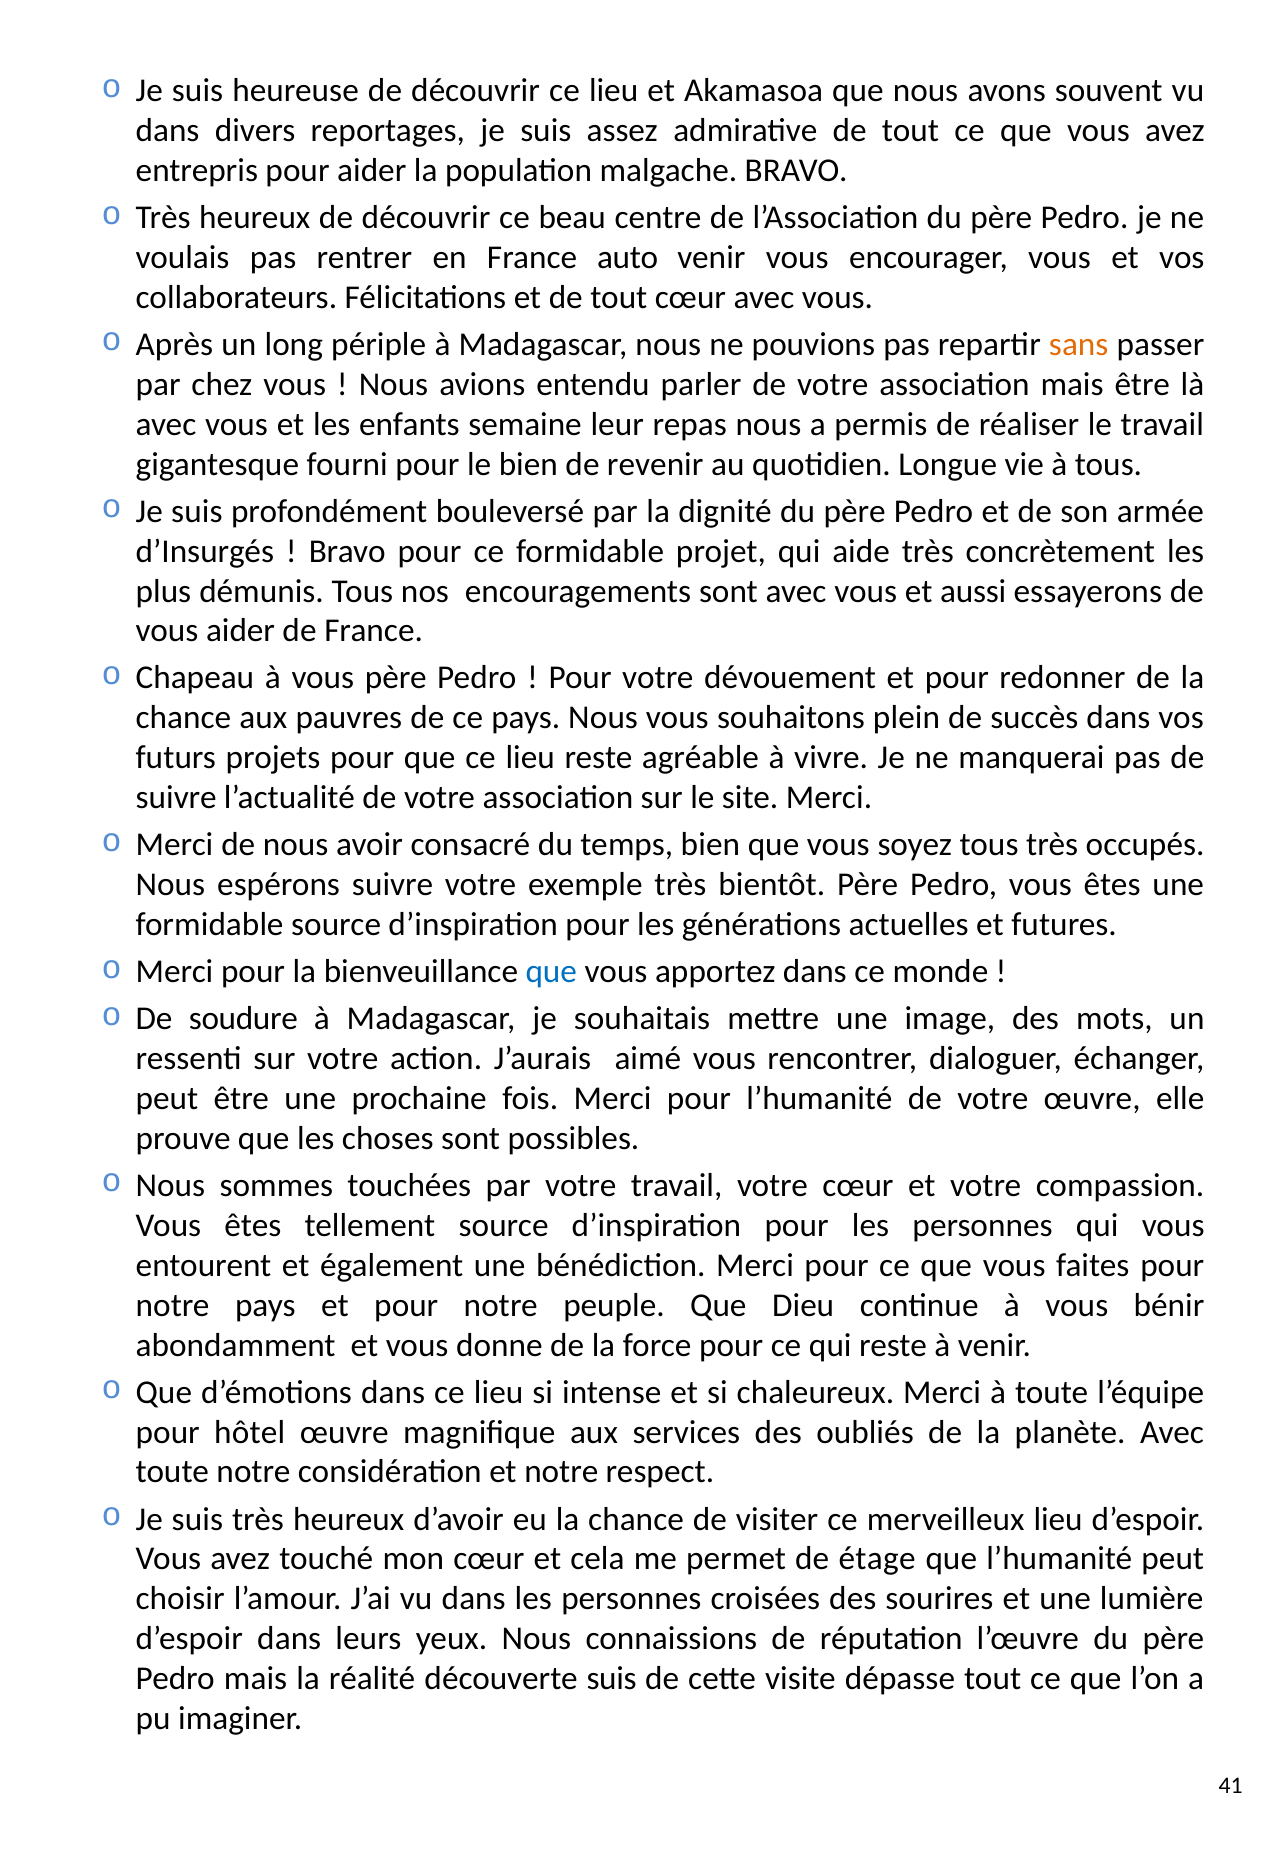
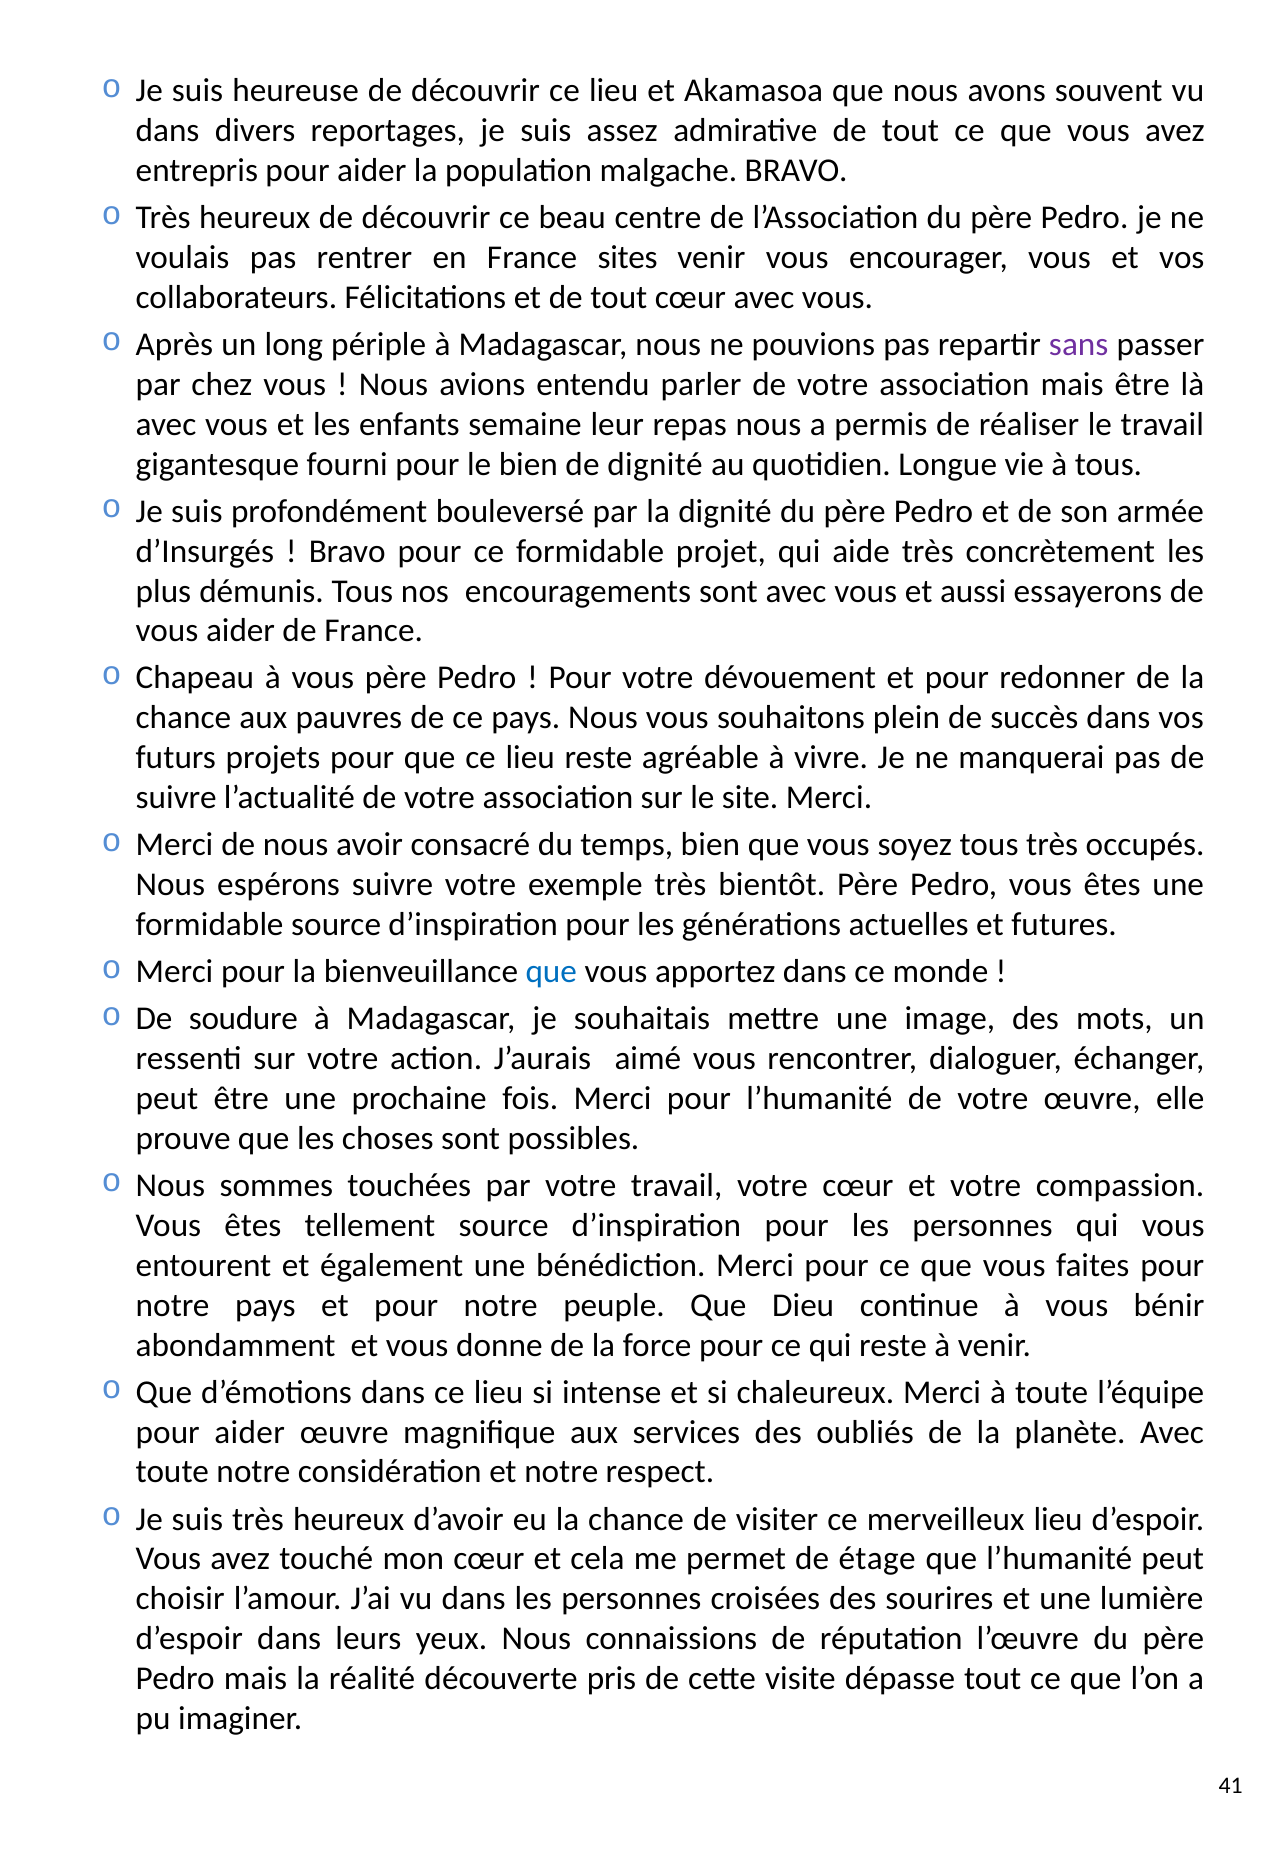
auto: auto -> sites
sans colour: orange -> purple
de revenir: revenir -> dignité
hôtel at (250, 1432): hôtel -> aider
découverte suis: suis -> pris
